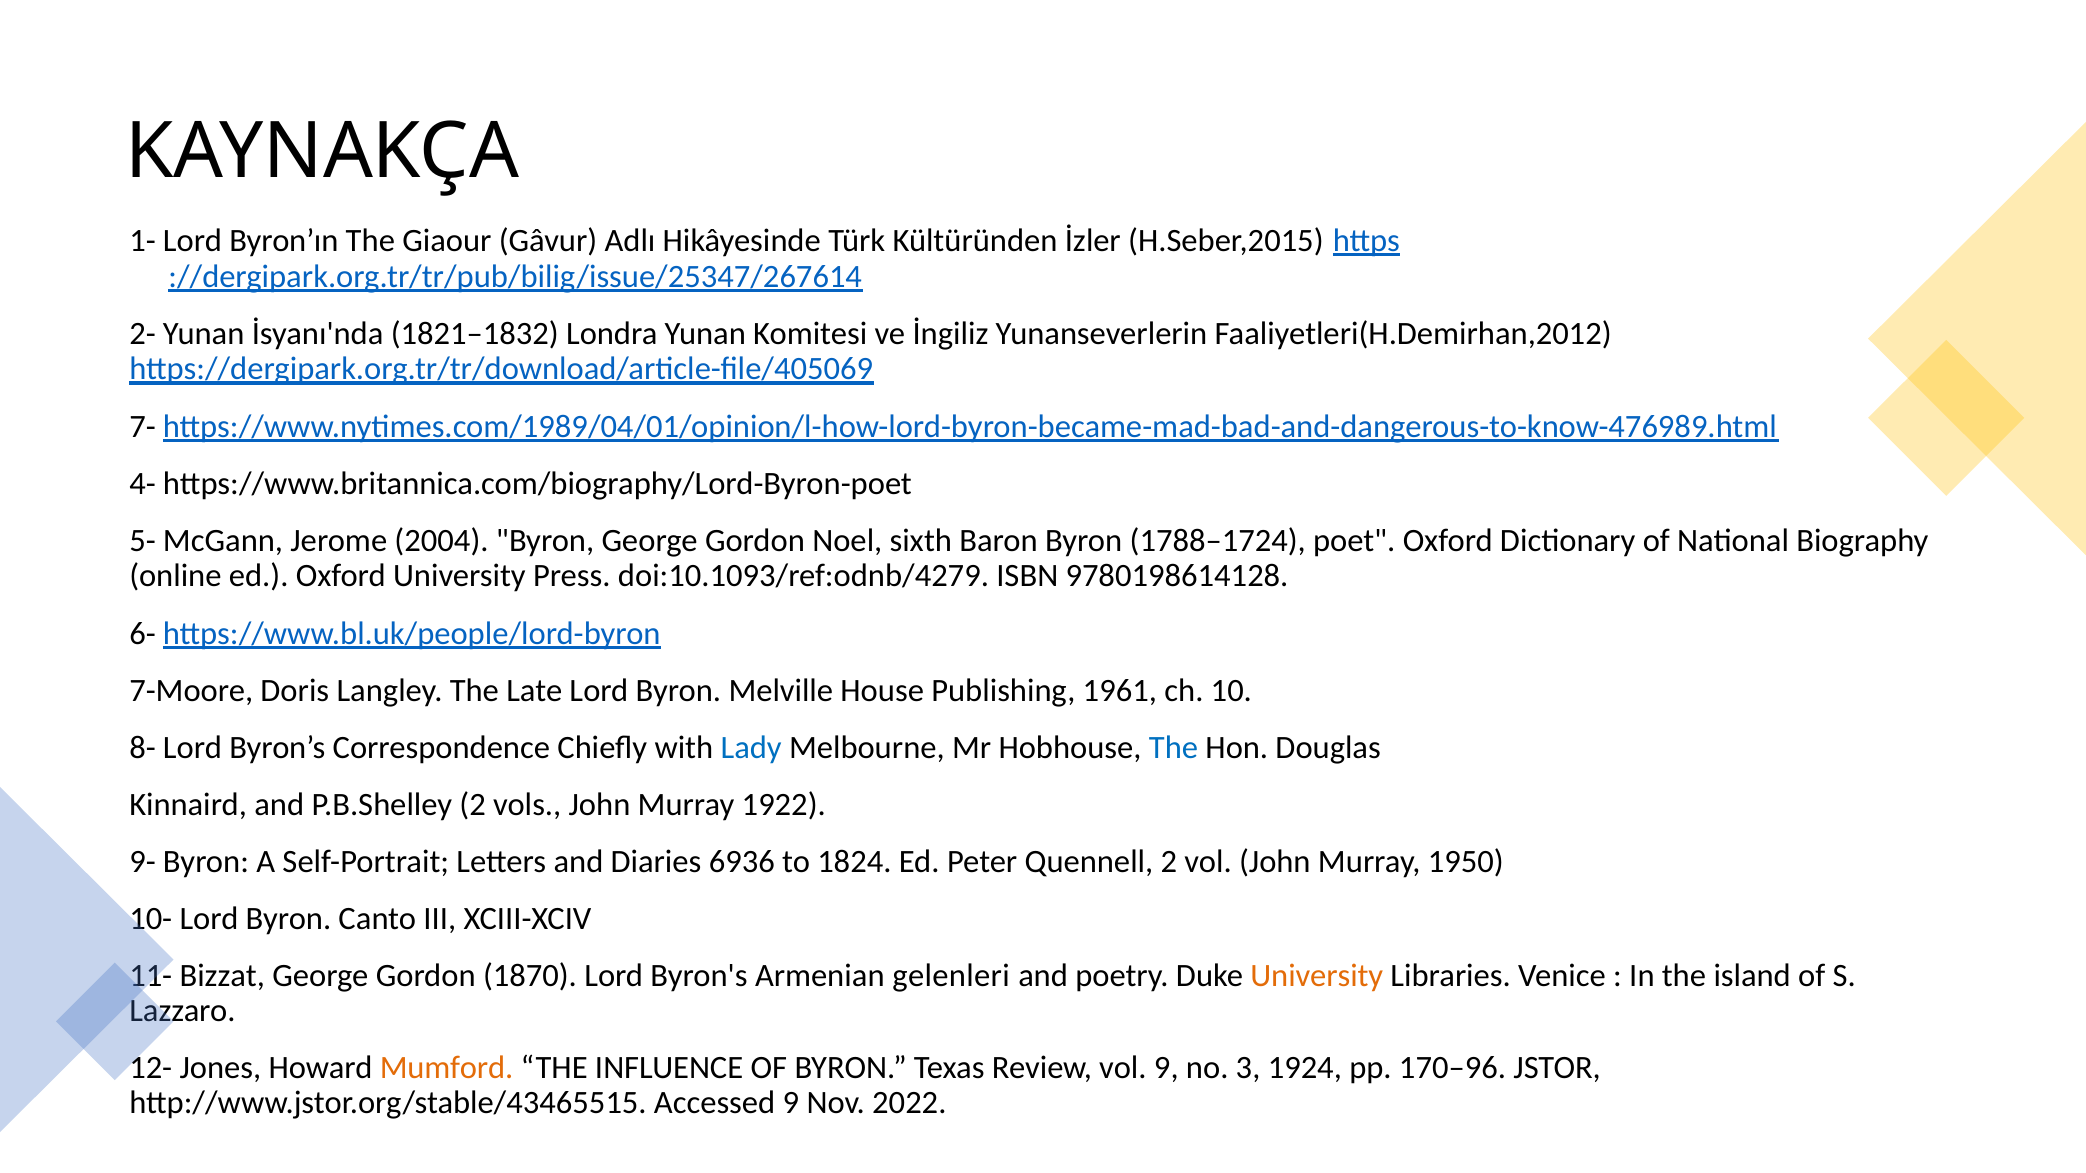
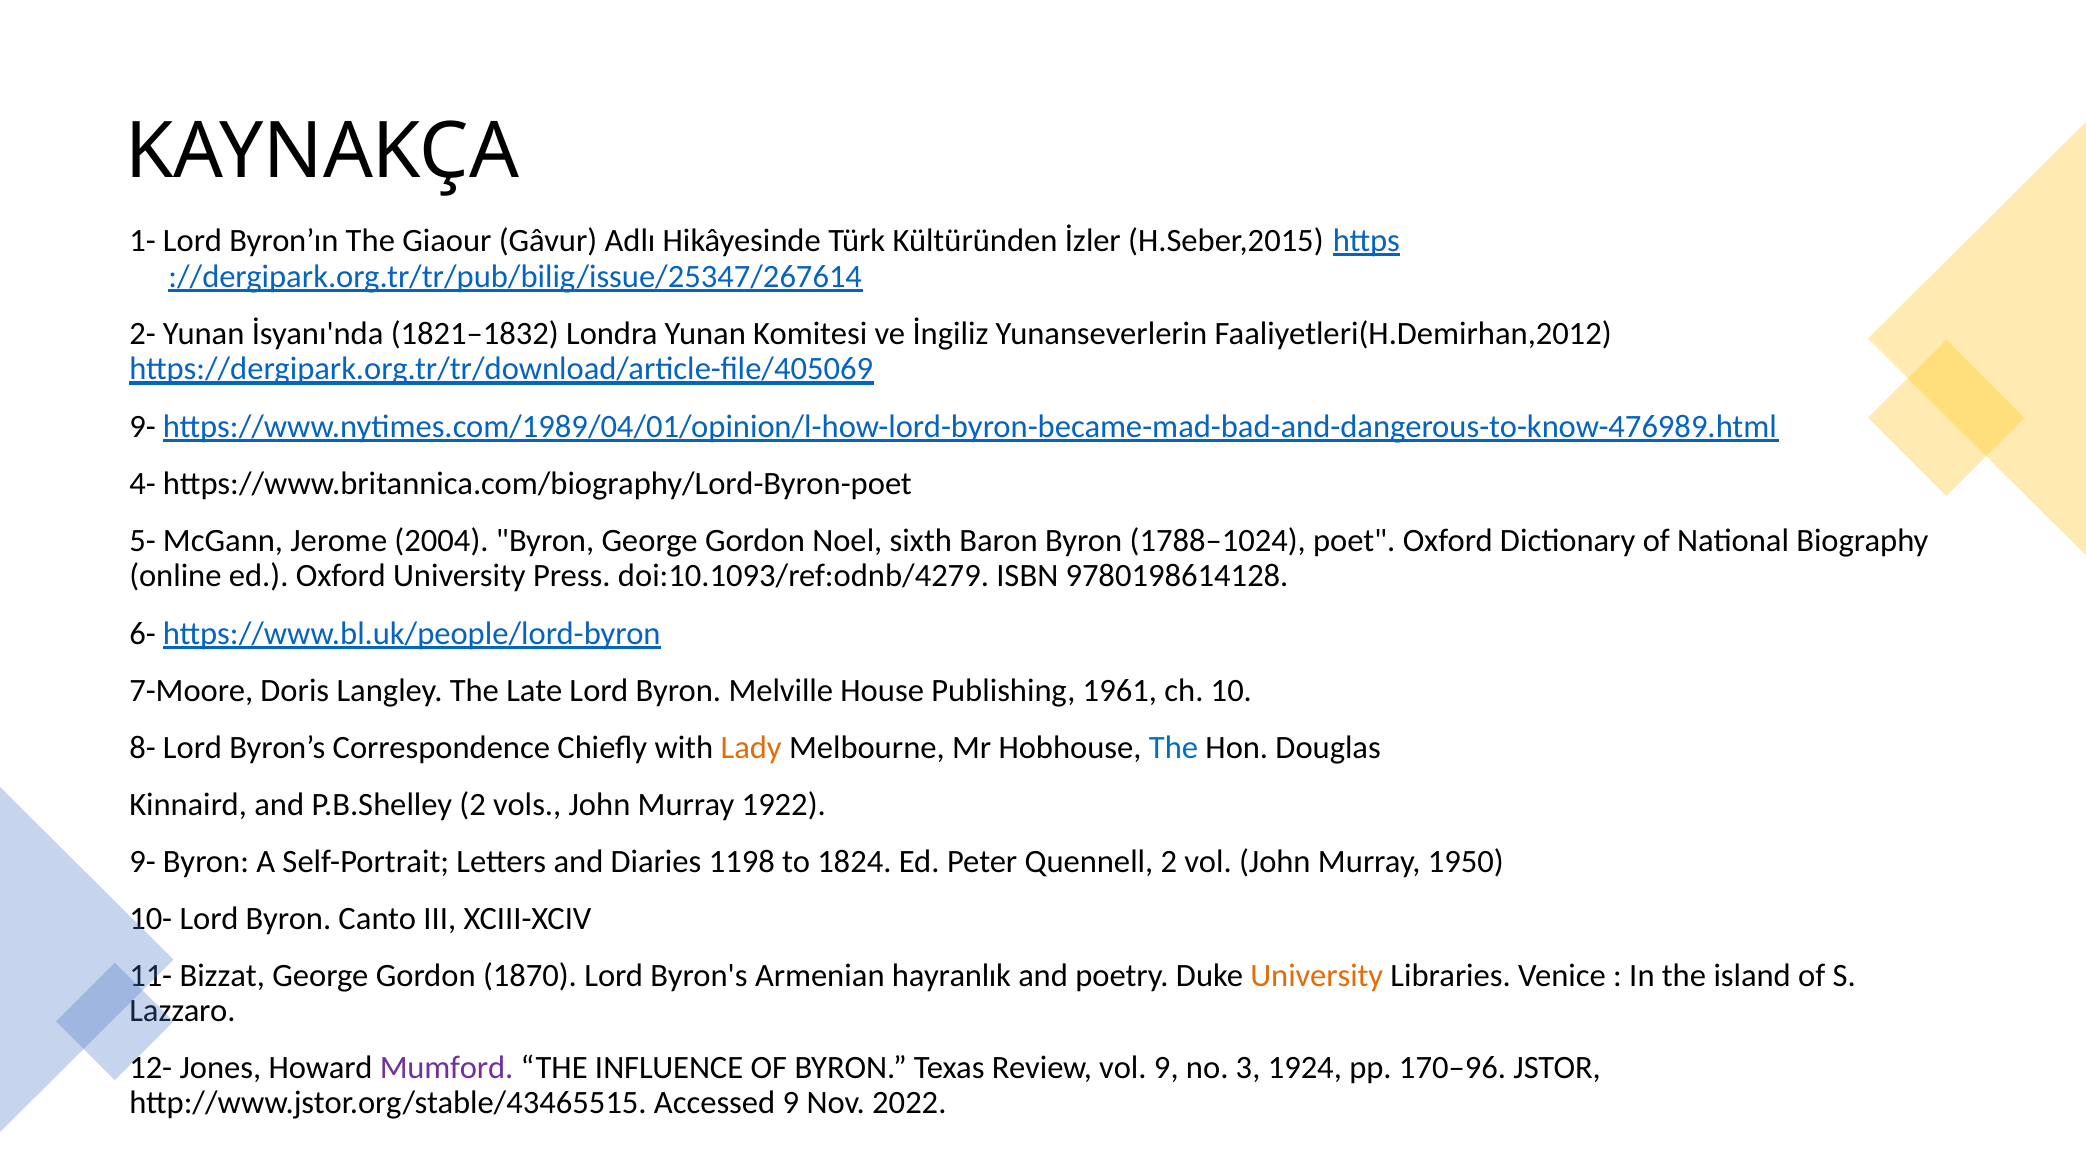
7- at (143, 427): 7- -> 9-
1788–1724: 1788–1724 -> 1788–1024
Lady colour: blue -> orange
6936: 6936 -> 1198
gelenleri: gelenleri -> hayranlık
Mumford colour: orange -> purple
